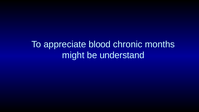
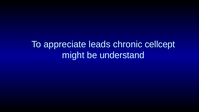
blood: blood -> leads
months: months -> cellcept
